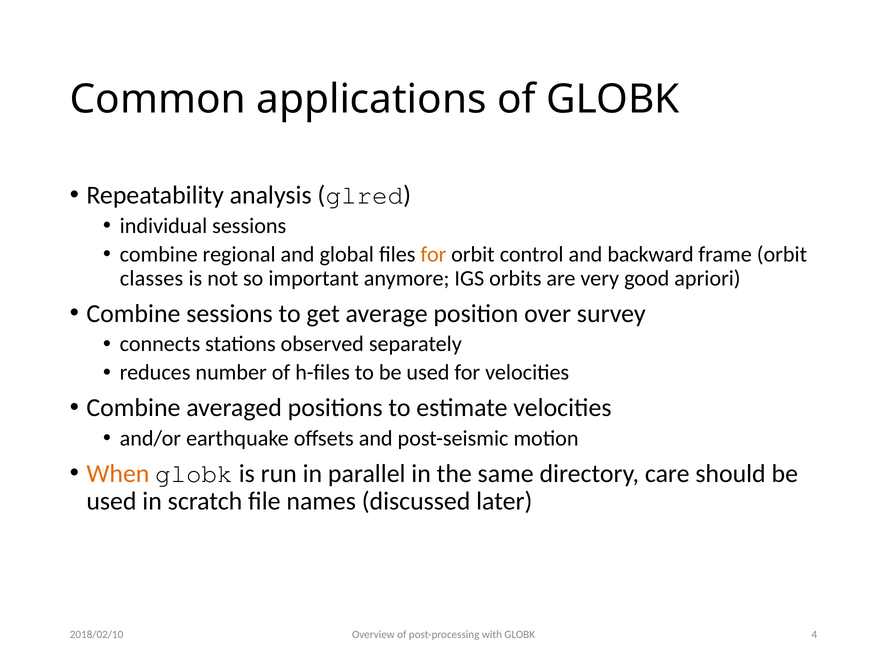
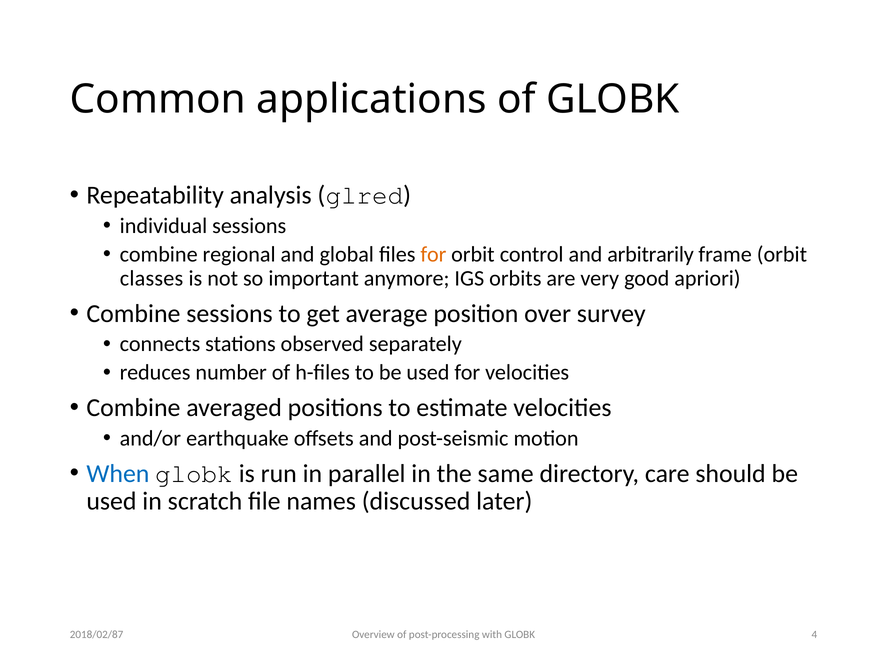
backward: backward -> arbitrarily
When colour: orange -> blue
2018/02/10: 2018/02/10 -> 2018/02/87
